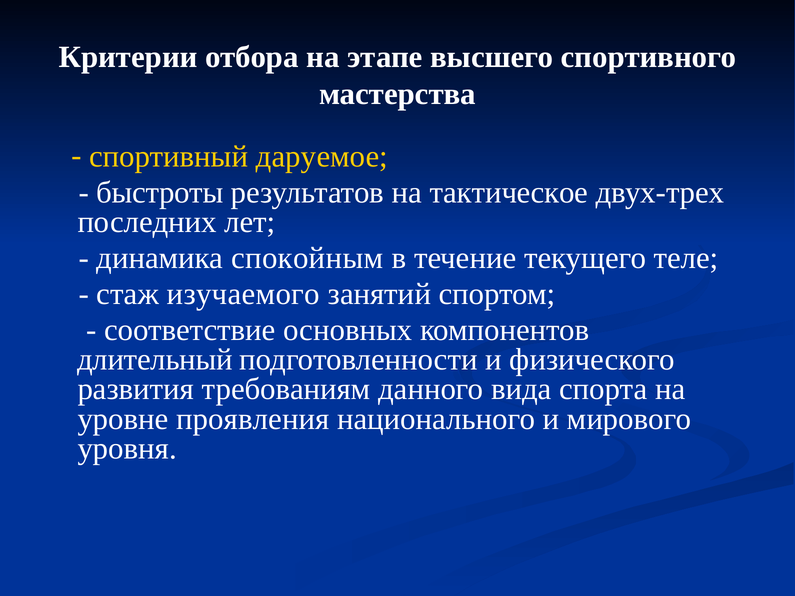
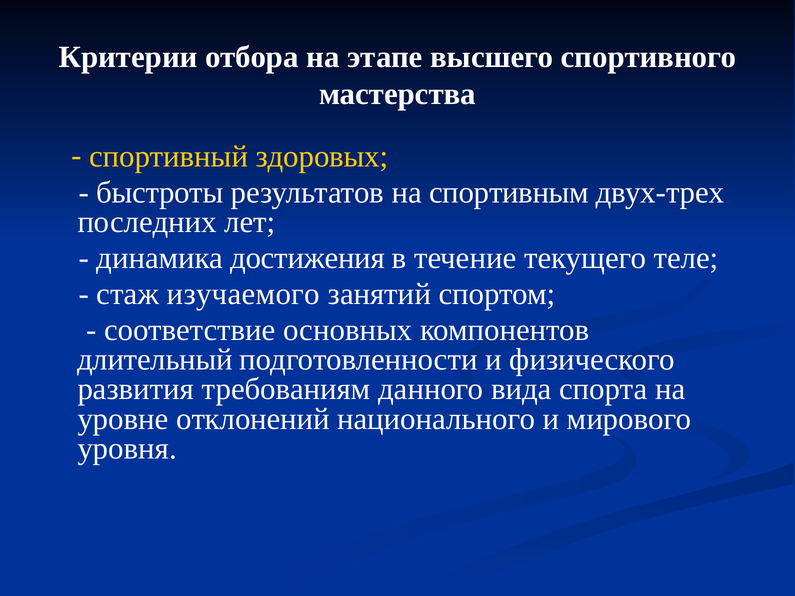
даруемое: даруемое -> здоровых
тактическое: тактическое -> спортивным
спокойным: спокойным -> достижения
проявления: проявления -> отклонений
